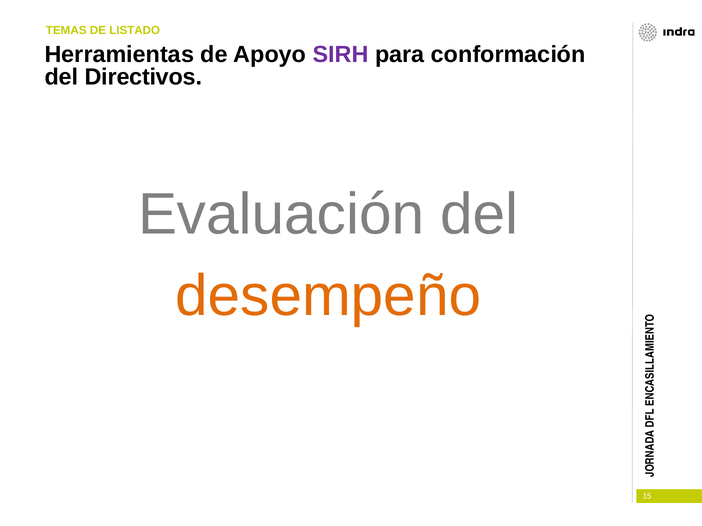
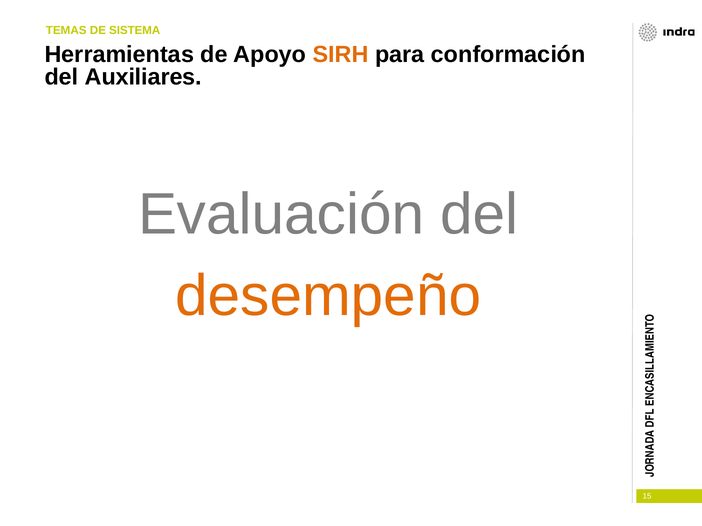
LISTADO: LISTADO -> SISTEMA
SIRH colour: purple -> orange
Directivos: Directivos -> Auxiliares
